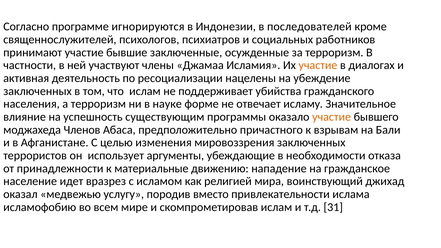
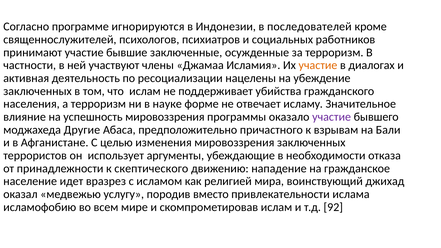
успешность существующим: существующим -> мировоззрения
участие at (332, 117) colour: orange -> purple
Членов: Членов -> Другие
материальные: материальные -> скептического
31: 31 -> 92
